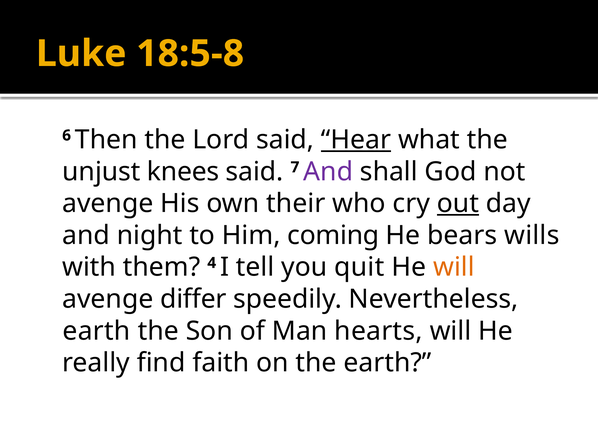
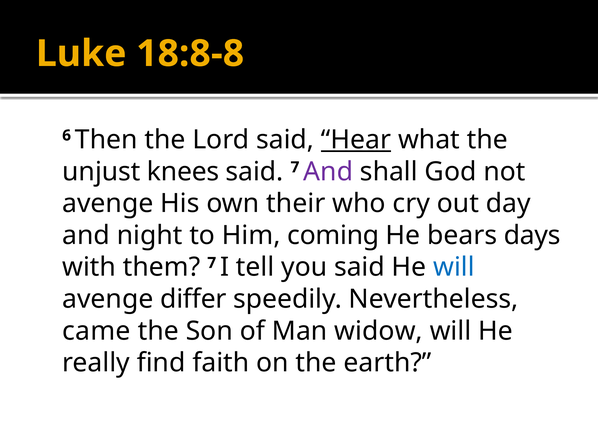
18:5-8: 18:5-8 -> 18:8-8
out underline: present -> none
wills: wills -> days
them 4: 4 -> 7
you quit: quit -> said
will at (454, 267) colour: orange -> blue
earth at (96, 331): earth -> came
hearts: hearts -> widow
